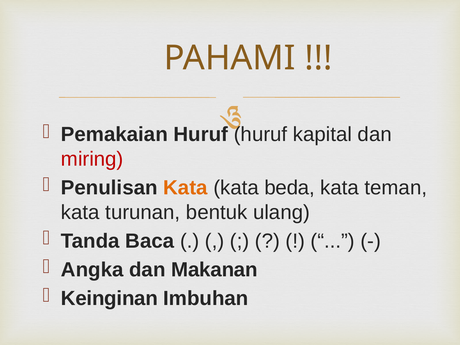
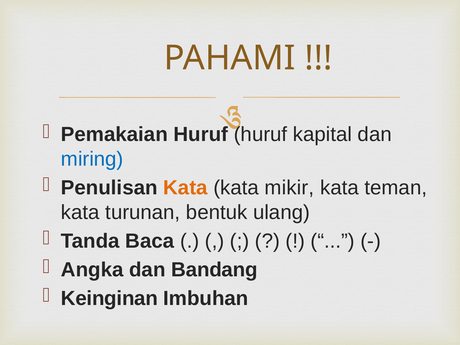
miring colour: red -> blue
beda: beda -> mikir
Makanan: Makanan -> Bandang
